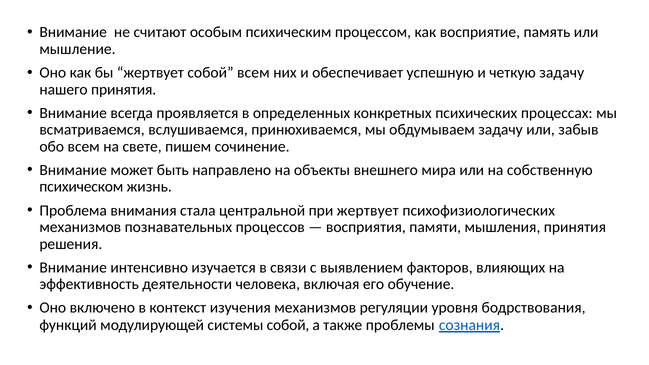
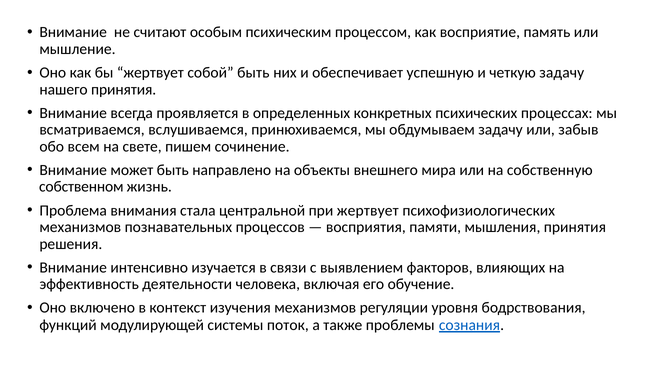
собой всем: всем -> быть
психическом: психическом -> собственном
системы собой: собой -> поток
